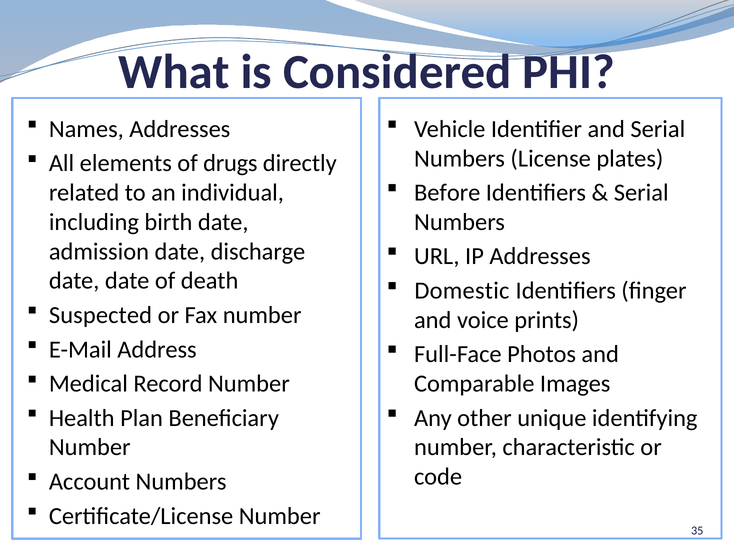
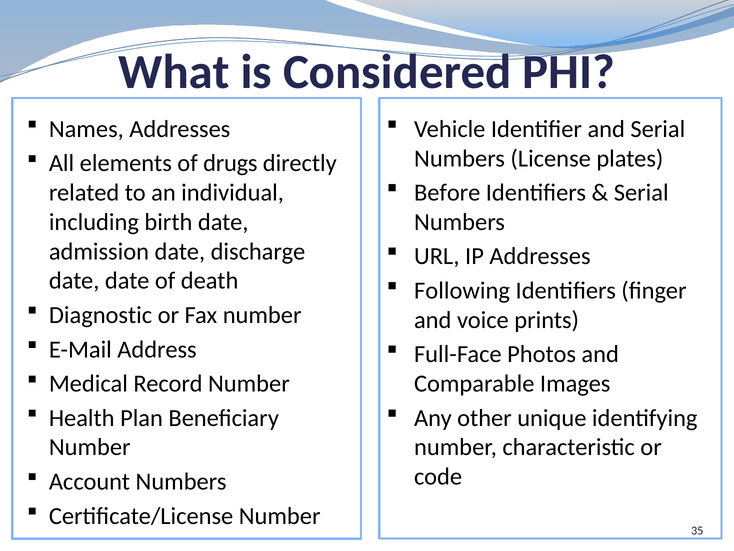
Domestic: Domestic -> Following
Suspected: Suspected -> Diagnostic
